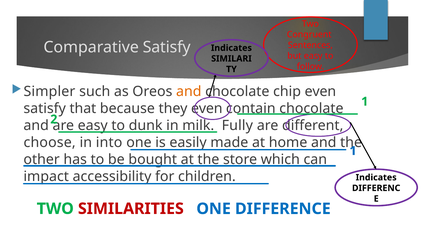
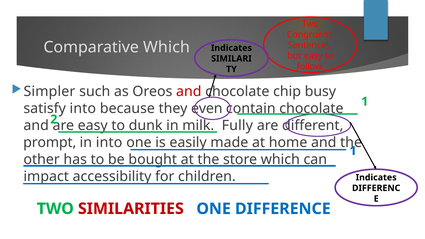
Comparative Satisfy: Satisfy -> Which
and at (189, 91) colour: orange -> red
chip even: even -> busy
satisfy that: that -> into
choose: choose -> prompt
